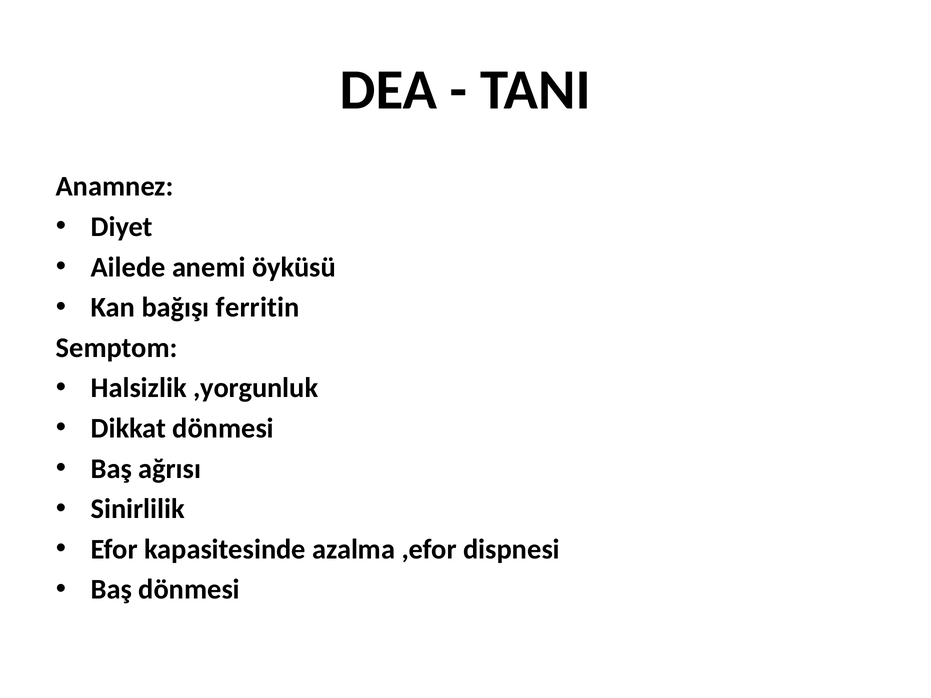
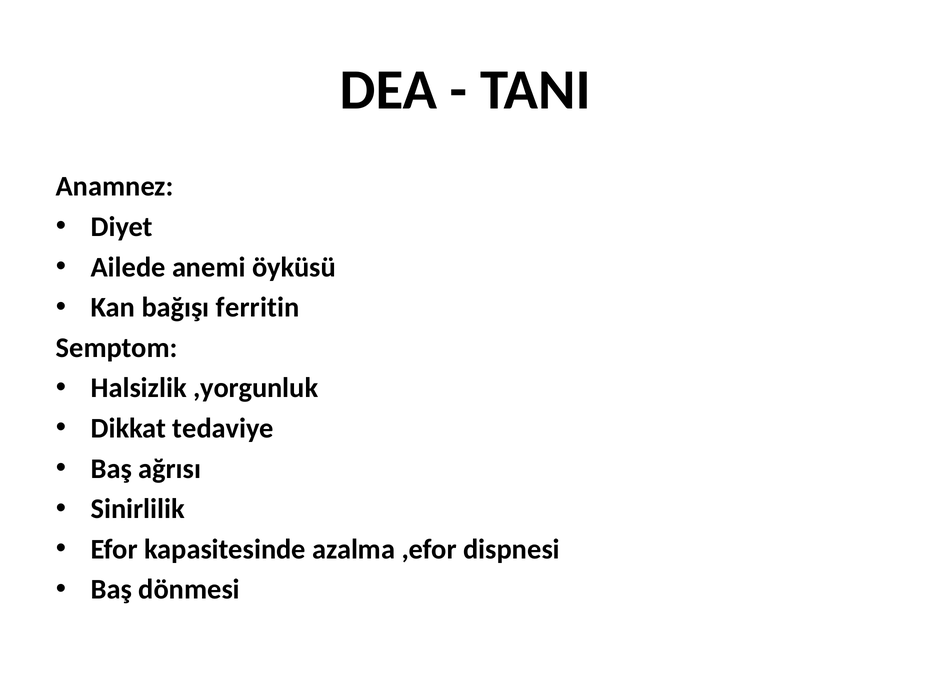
Dikkat dönmesi: dönmesi -> tedaviye
